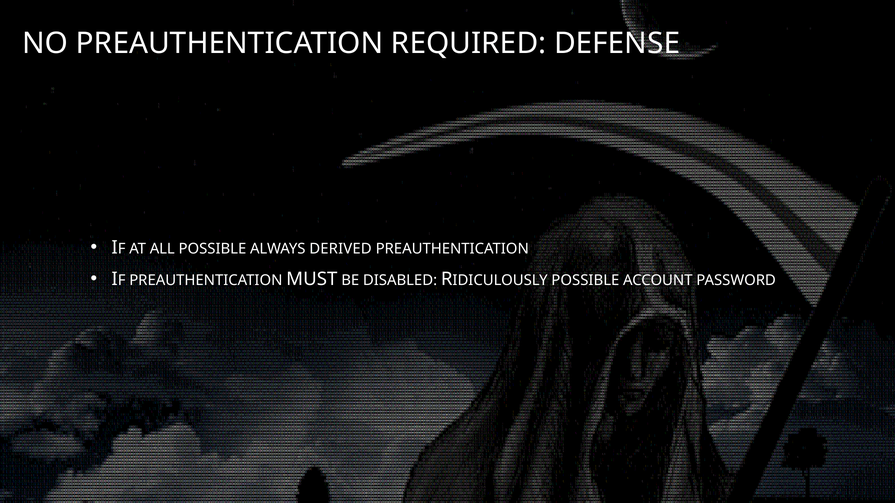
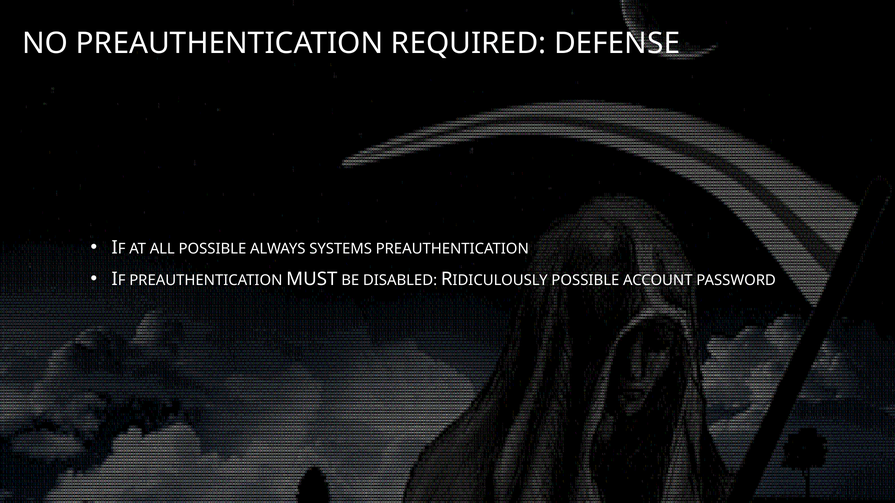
DERIVED: DERIVED -> SYSTEMS
